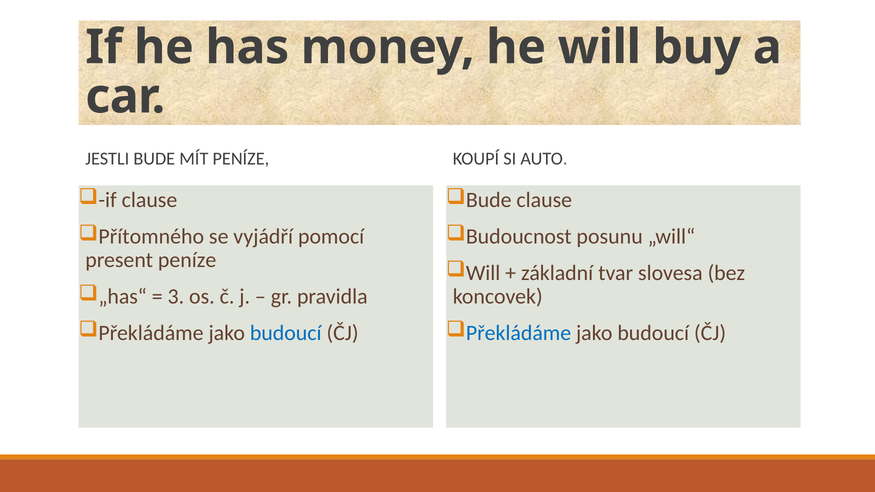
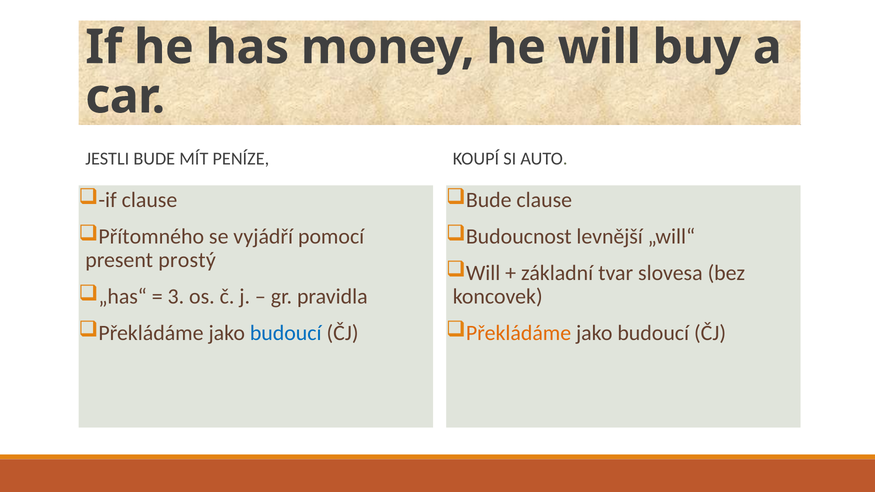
posunu: posunu -> levnější
present peníze: peníze -> prostý
Překládáme at (519, 333) colour: blue -> orange
